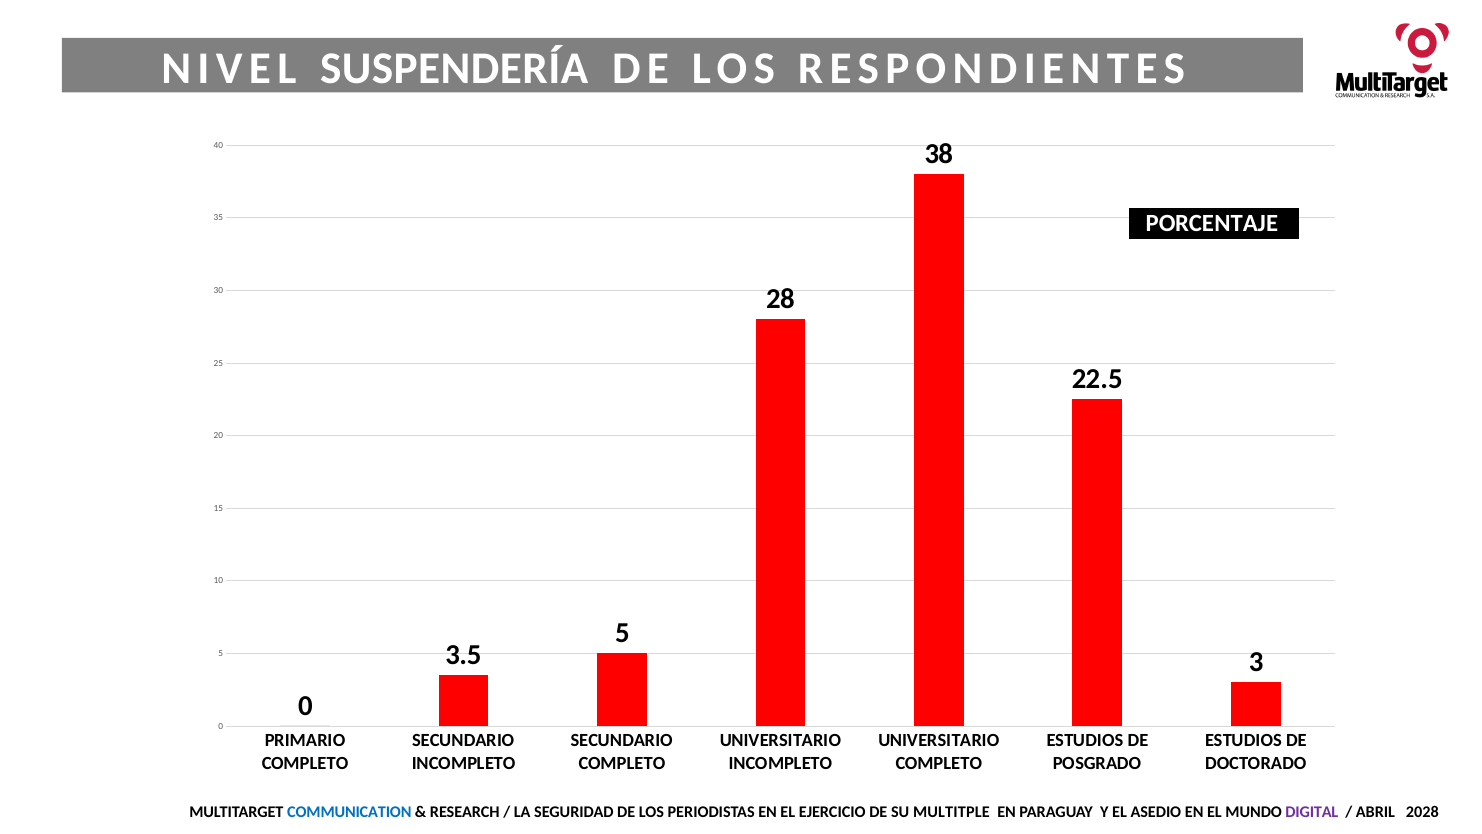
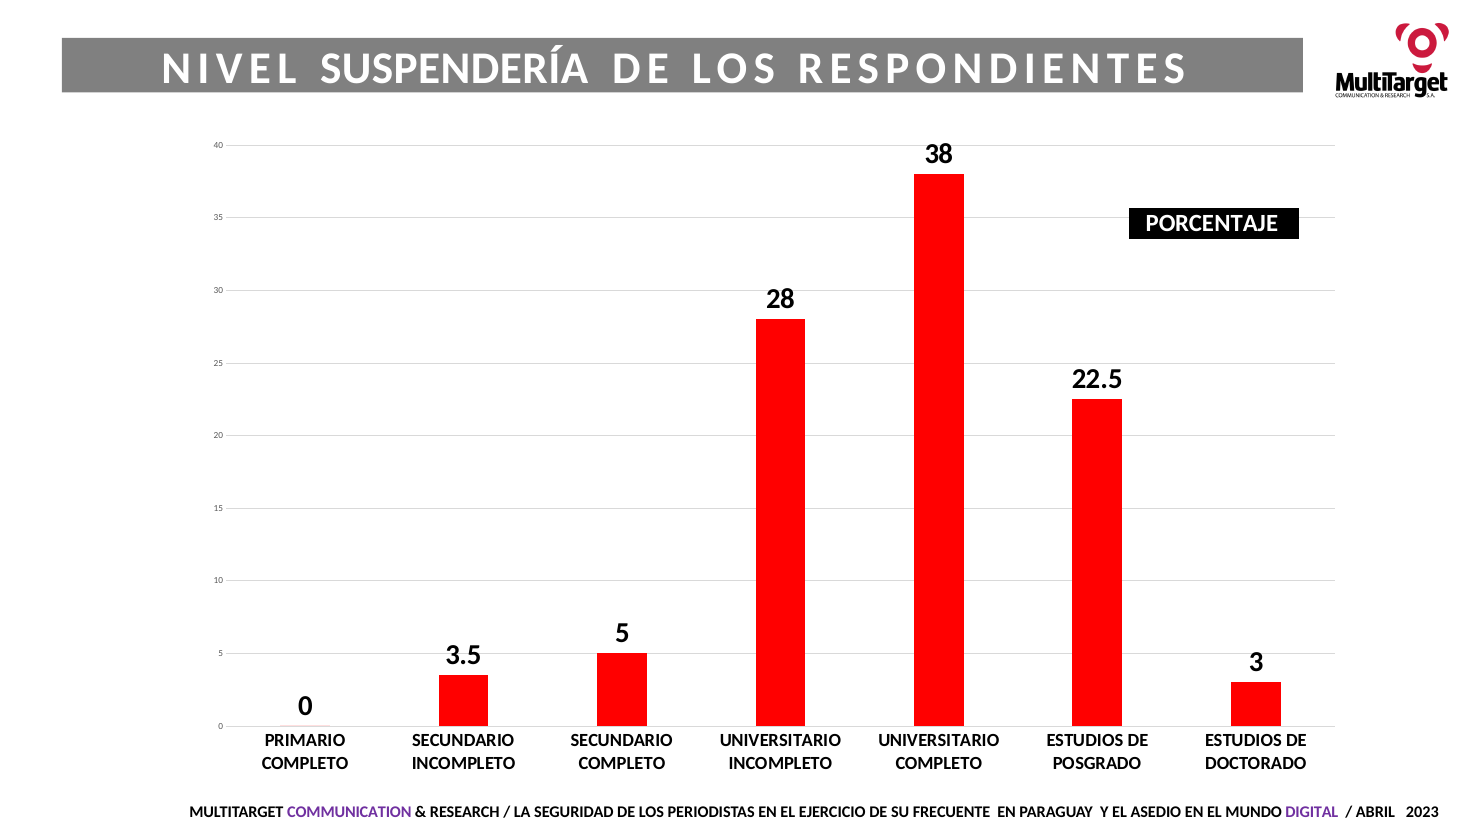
COMMUNICATION colour: blue -> purple
MULTITPLE: MULTITPLE -> FRECUENTE
2028: 2028 -> 2023
